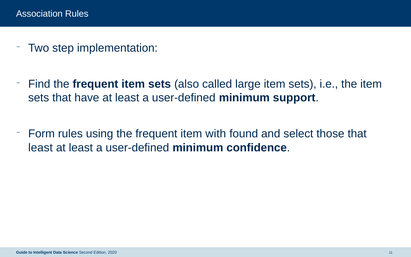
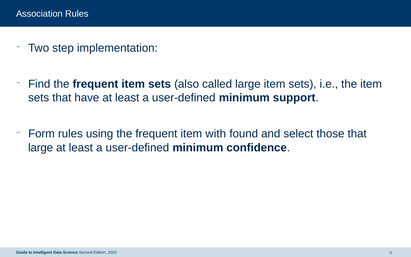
least at (40, 147): least -> large
